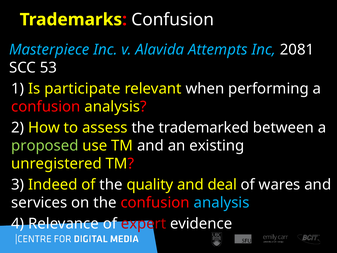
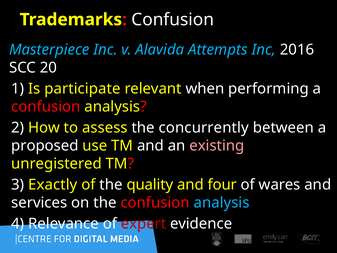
2081: 2081 -> 2016
53: 53 -> 20
trademarked: trademarked -> concurrently
proposed colour: light green -> white
existing colour: white -> pink
Indeed: Indeed -> Exactly
deal: deal -> four
